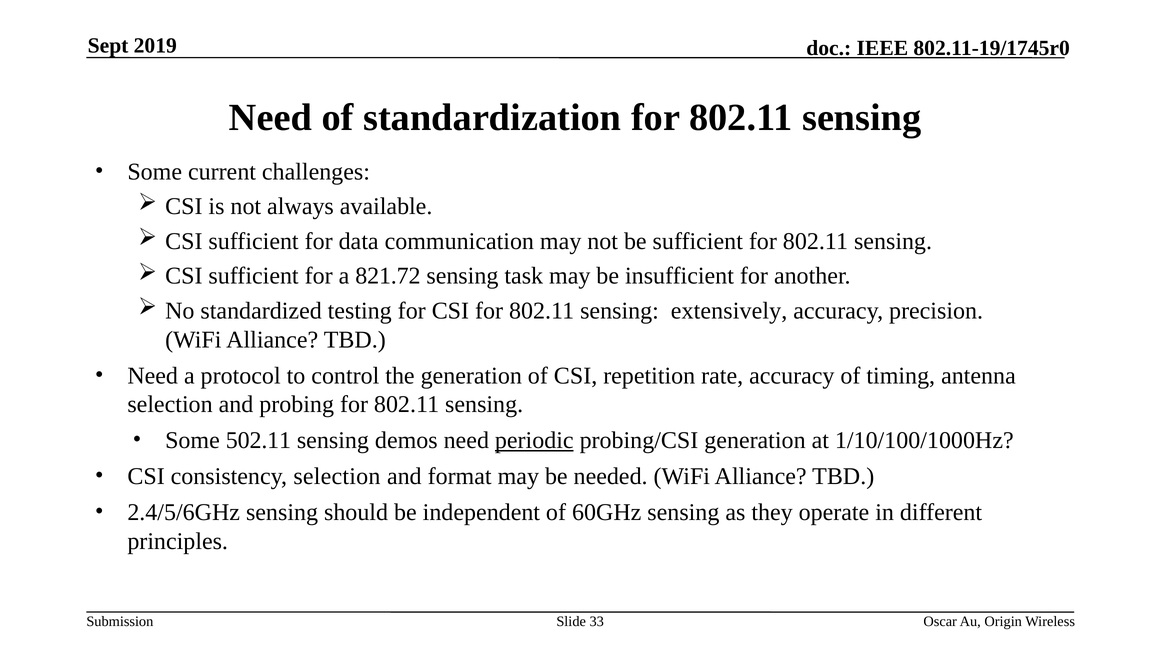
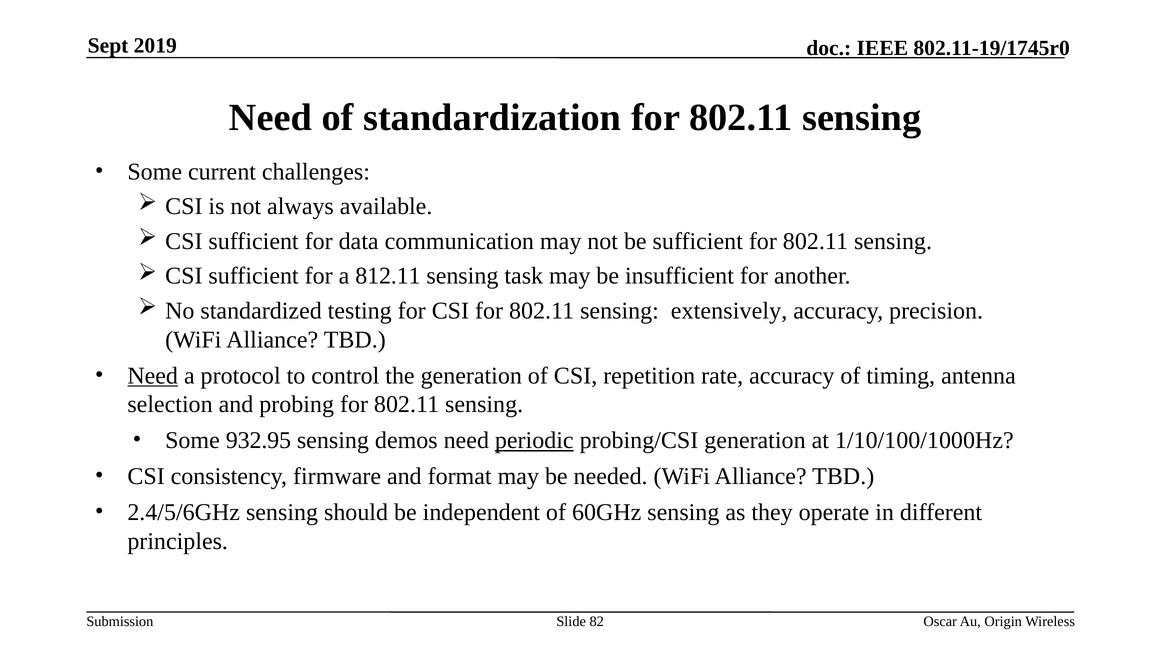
821.72: 821.72 -> 812.11
Need at (153, 375) underline: none -> present
502.11: 502.11 -> 932.95
consistency selection: selection -> firmware
33: 33 -> 82
